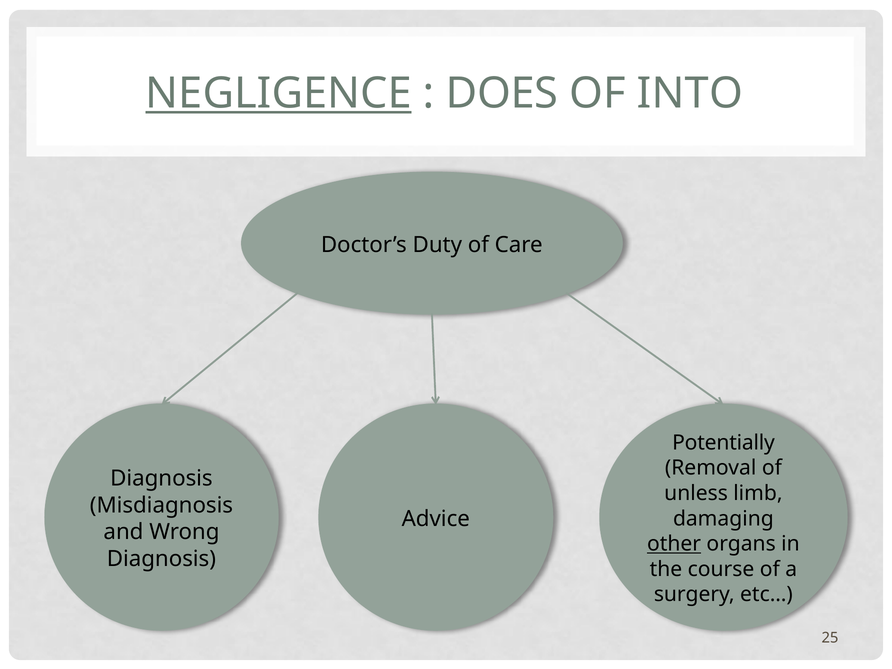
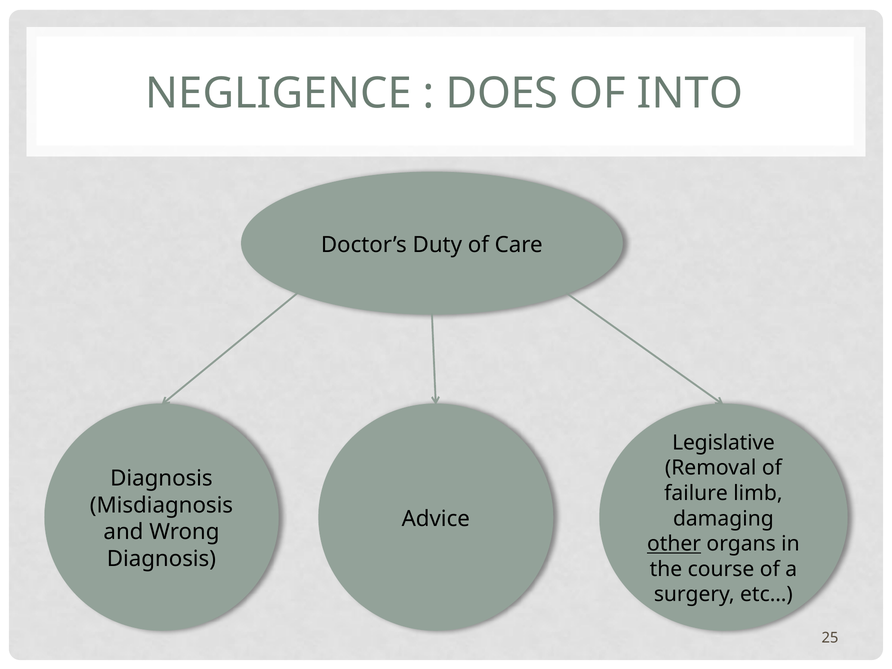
NEGLIGENCE underline: present -> none
Potentially: Potentially -> Legislative
unless: unless -> failure
